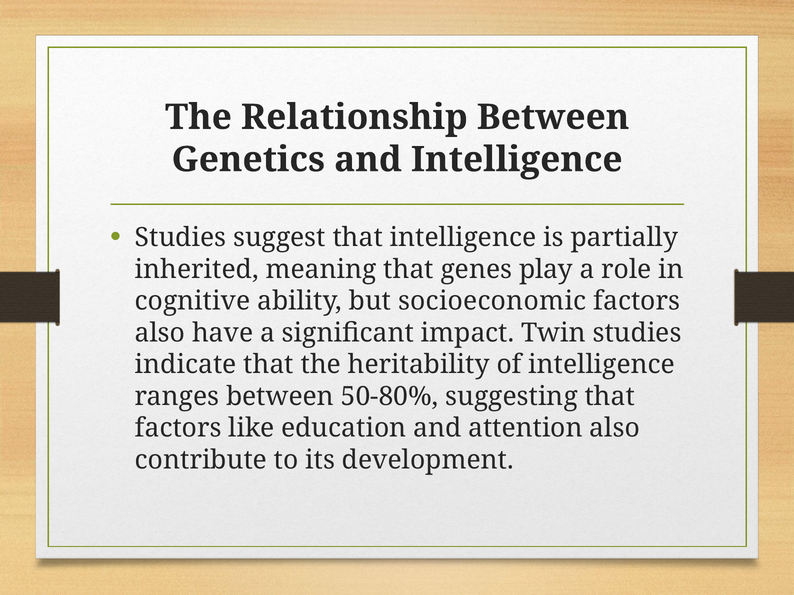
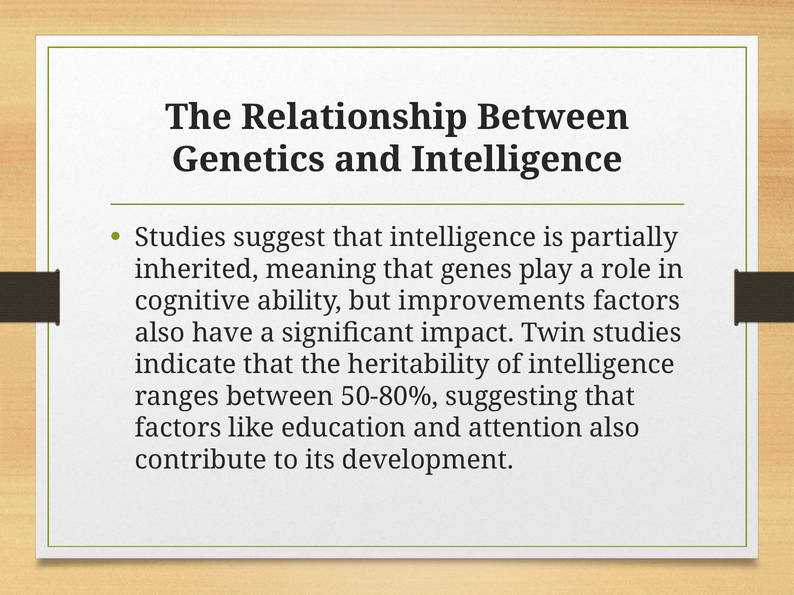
socioeconomic: socioeconomic -> improvements
